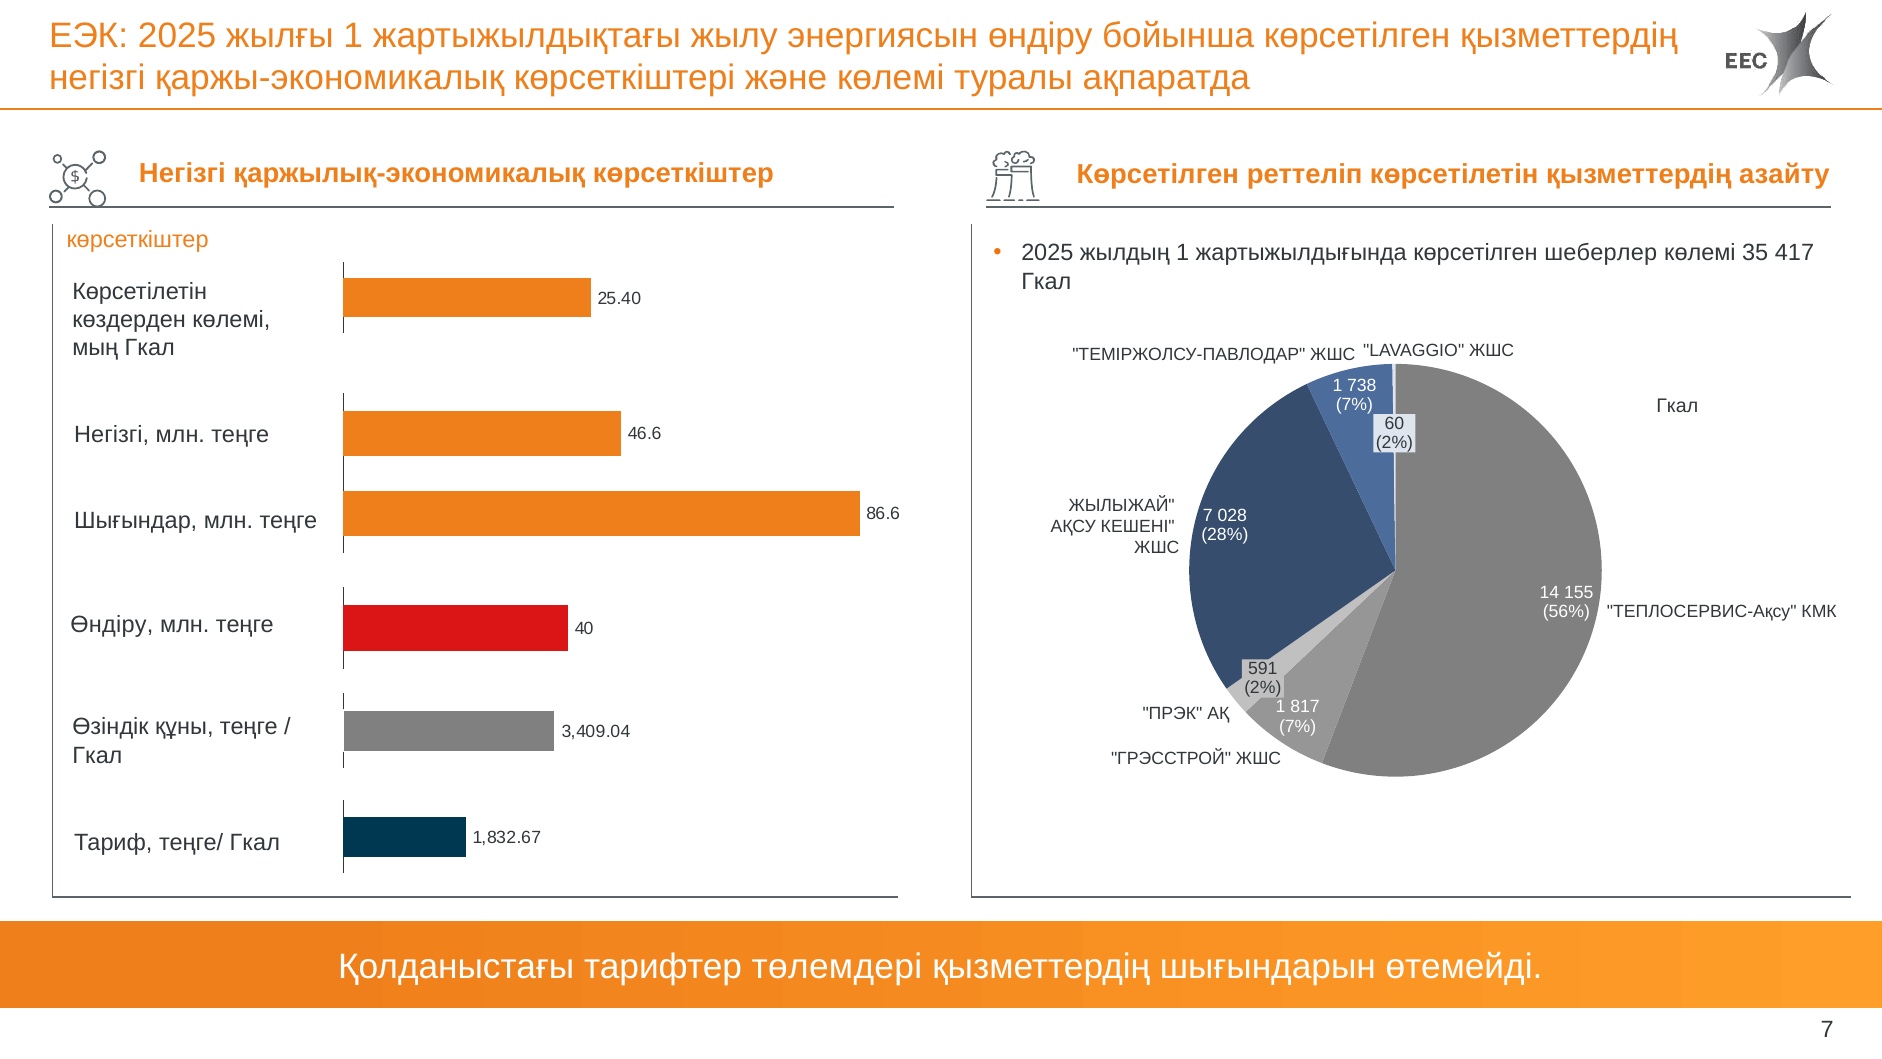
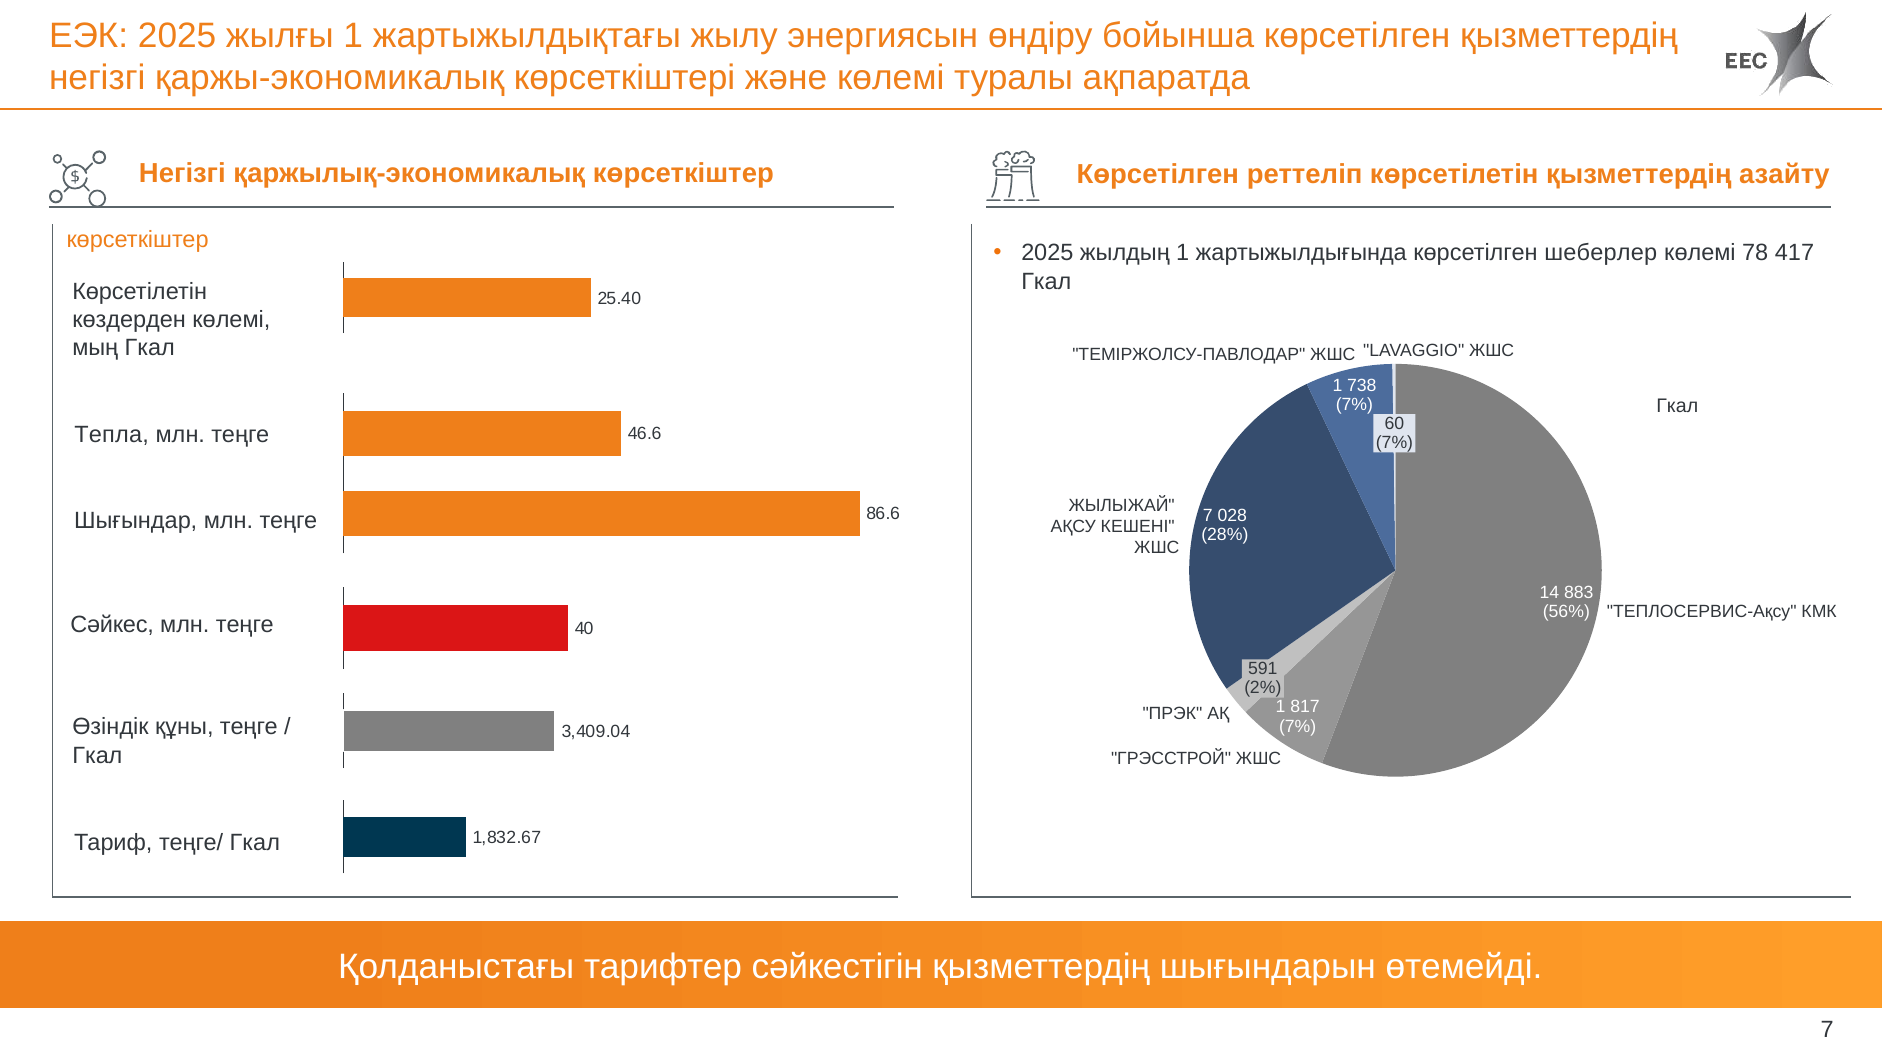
35: 35 -> 78
Негізгі at (112, 435): Негізгі -> Тепла
2% at (1394, 443): 2% -> 7%
155: 155 -> 883
Өндіру at (112, 624): Өндіру -> Сәйкес
төлемдері: төлемдері -> сәйкестігін
